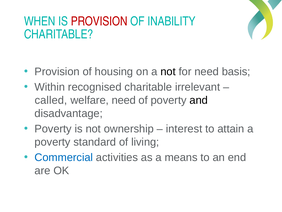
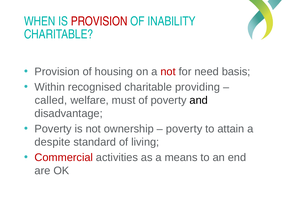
not at (168, 72) colour: black -> red
irrelevant: irrelevant -> providing
welfare need: need -> must
interest at (184, 129): interest -> poverty
poverty at (53, 142): poverty -> despite
Commercial colour: blue -> red
